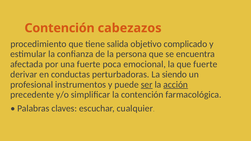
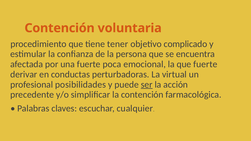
cabezazos: cabezazos -> voluntaria
salida: salida -> tener
siendo: siendo -> virtual
instrumentos: instrumentos -> posibilidades
acción underline: present -> none
